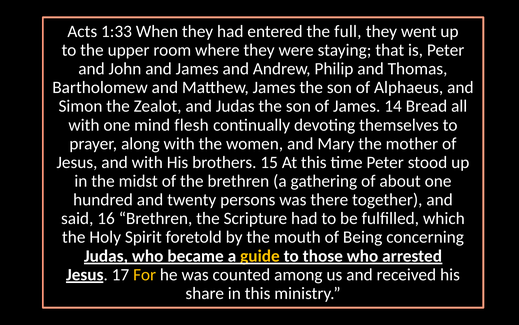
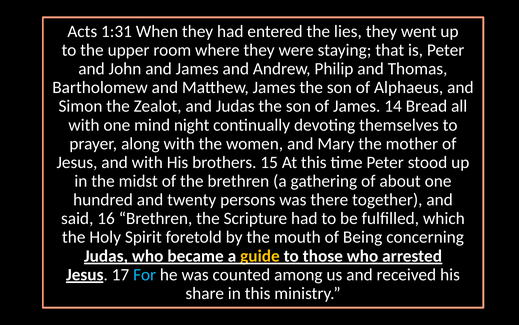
1:33: 1:33 -> 1:31
full: full -> lies
flesh: flesh -> night
For colour: yellow -> light blue
